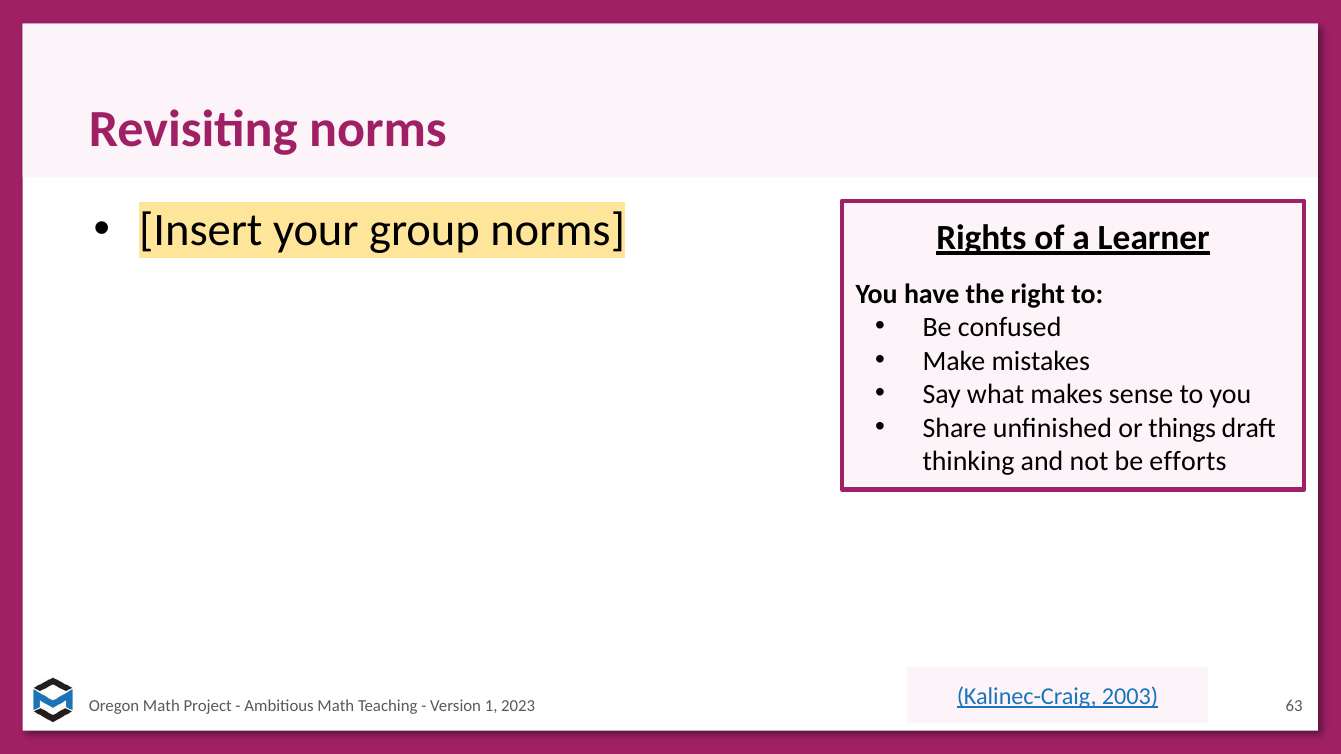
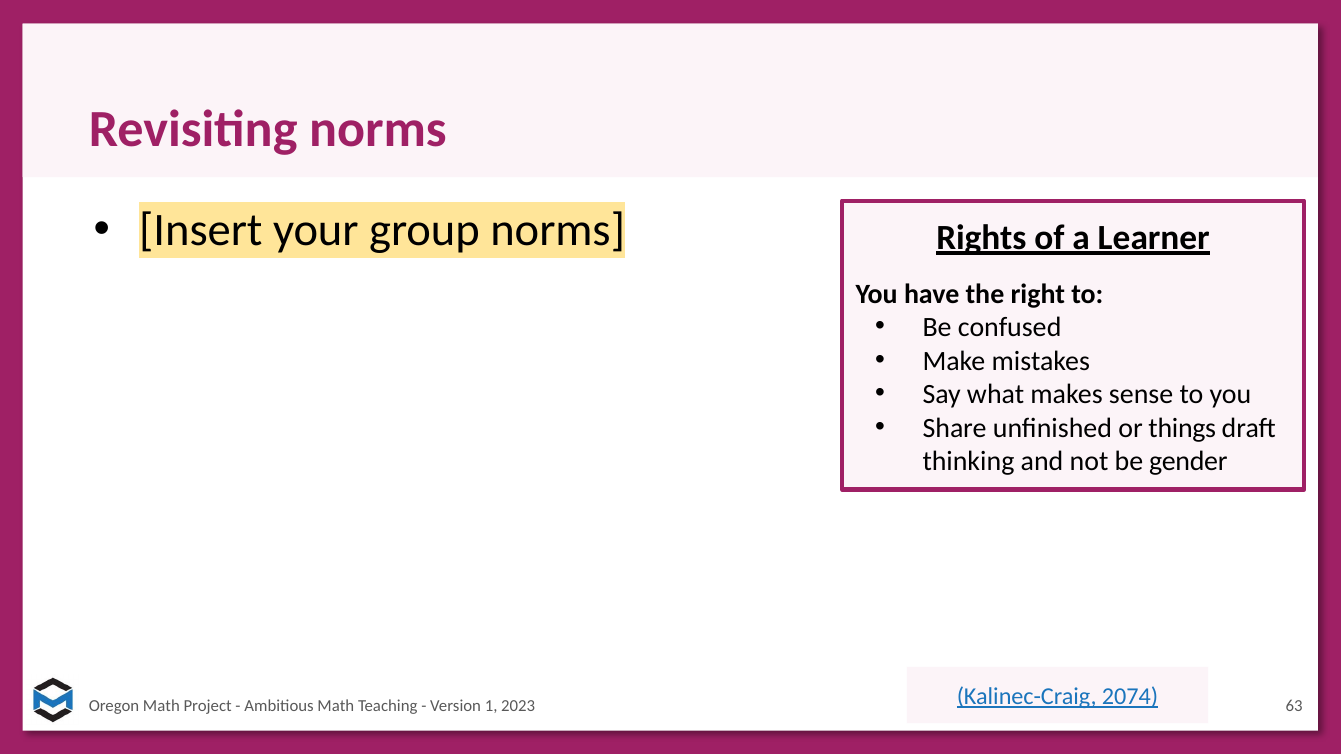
efforts: efforts -> gender
2003: 2003 -> 2074
